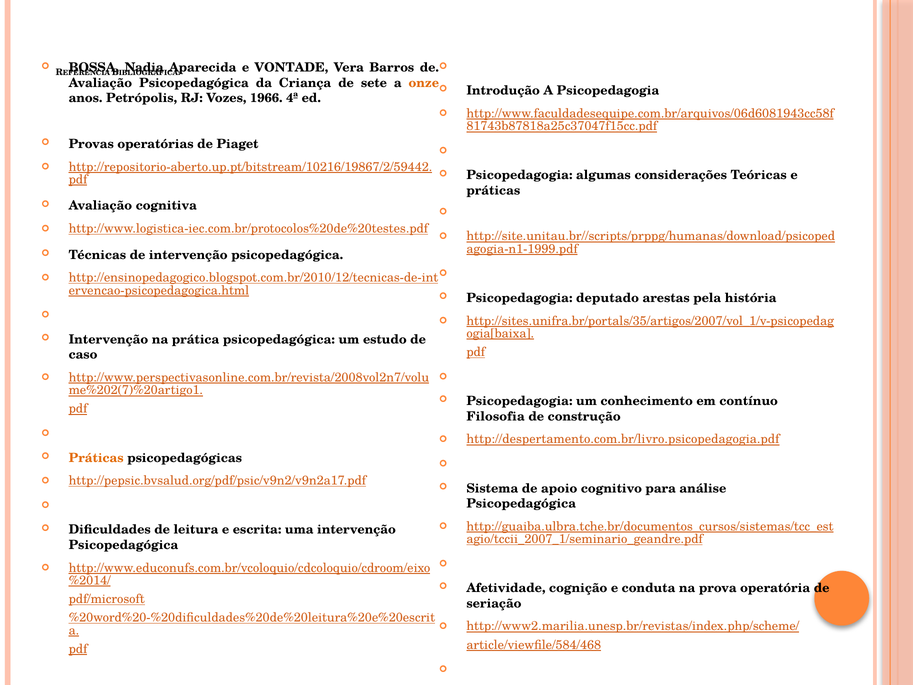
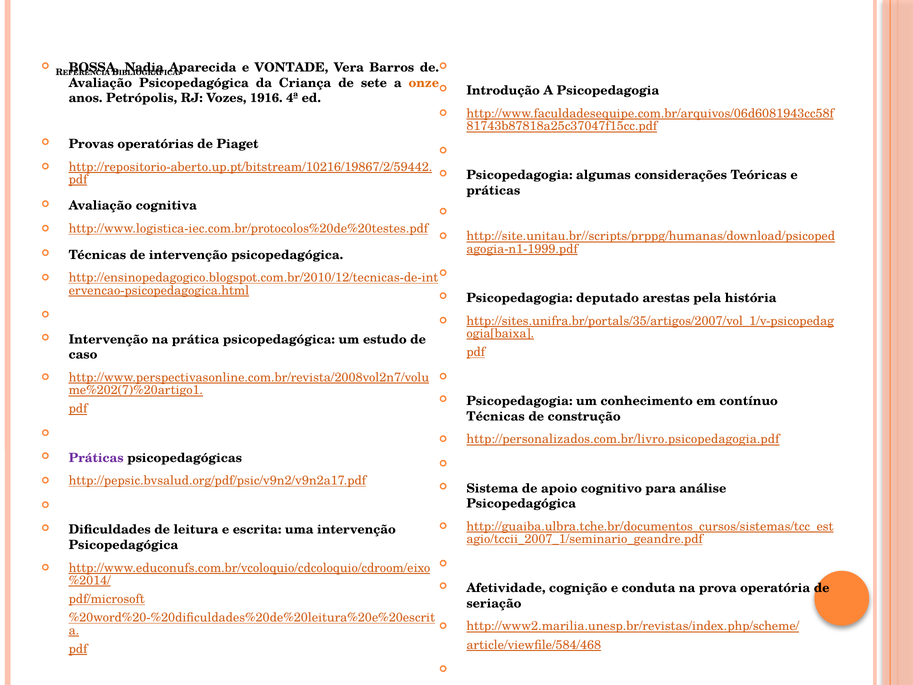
1966: 1966 -> 1916
Filosofia at (496, 416): Filosofia -> Técnicas
http://despertamento.com.br/livro.psicopedagogia.pdf: http://despertamento.com.br/livro.psicopedagogia.pdf -> http://personalizados.com.br/livro.psicopedagogia.pdf
Práticas at (96, 458) colour: orange -> purple
